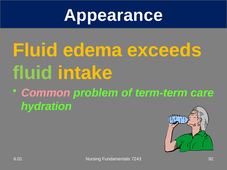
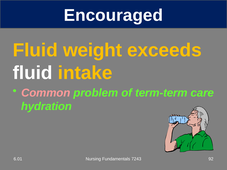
Appearance: Appearance -> Encouraged
edema: edema -> weight
fluid at (33, 73) colour: light green -> white
